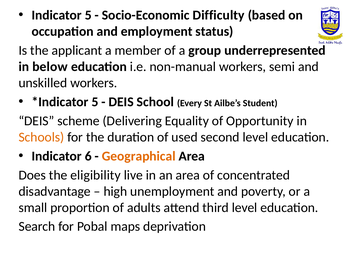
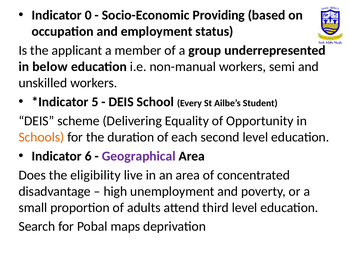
Indicator 5: 5 -> 0
Difficulty: Difficulty -> Providing
used: used -> each
Geographical colour: orange -> purple
